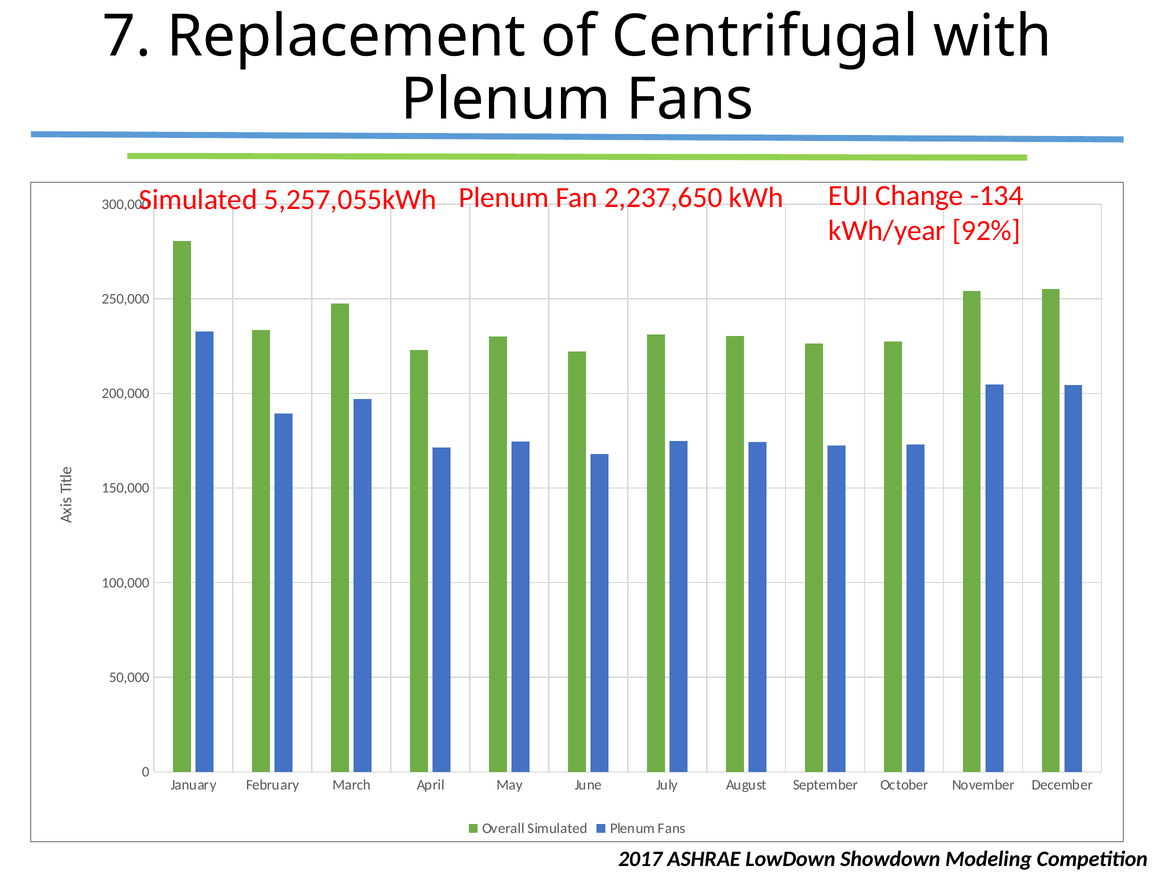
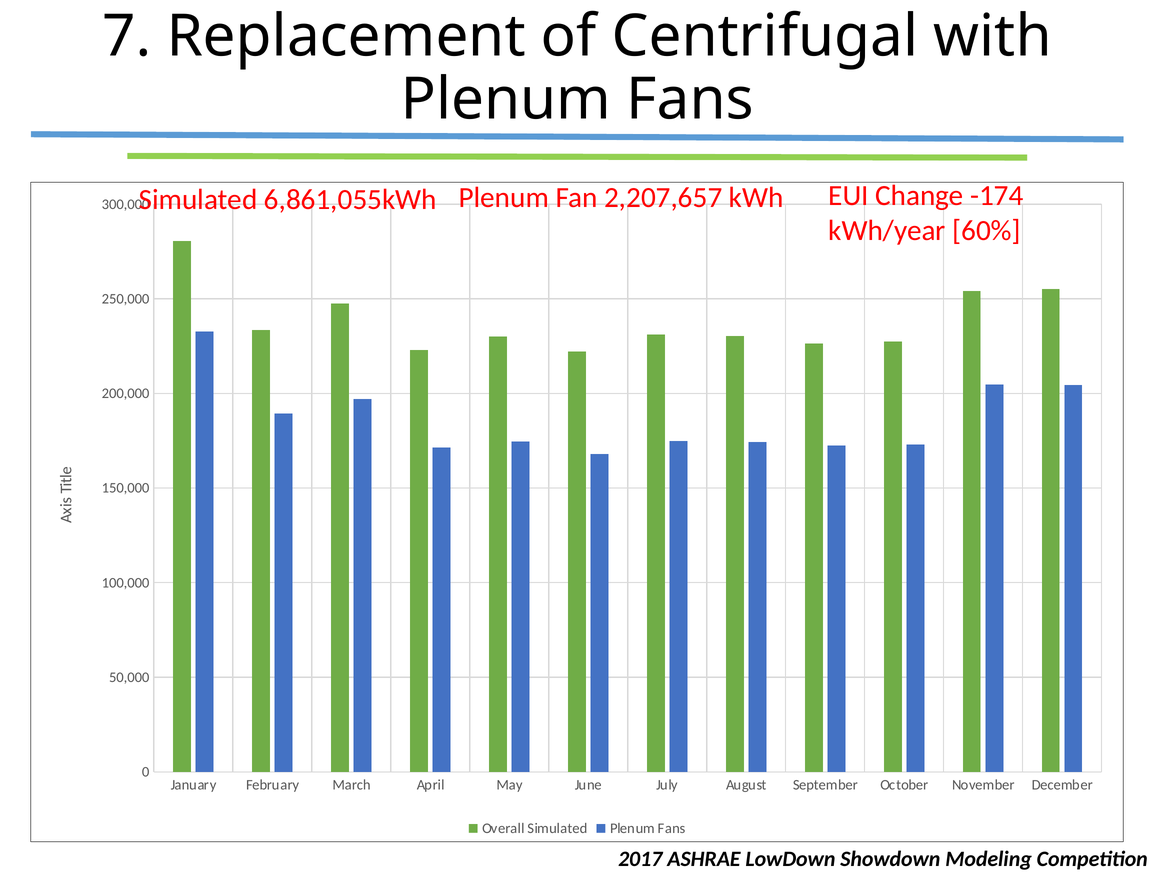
5,257,055kWh: 5,257,055kWh -> 6,861,055kWh
2,237,650: 2,237,650 -> 2,207,657
-134: -134 -> -174
92%: 92% -> 60%
